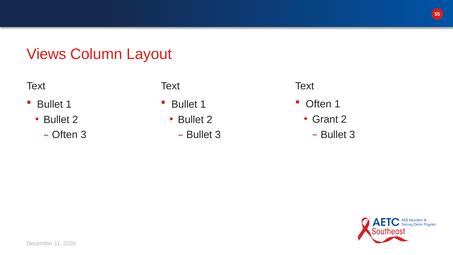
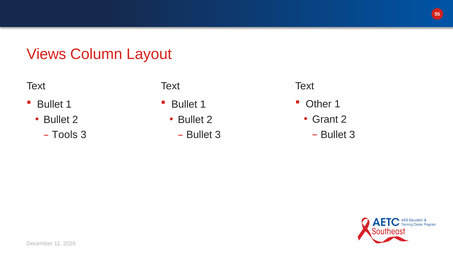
Often at (319, 104): Often -> Other
Often at (65, 135): Often -> Tools
